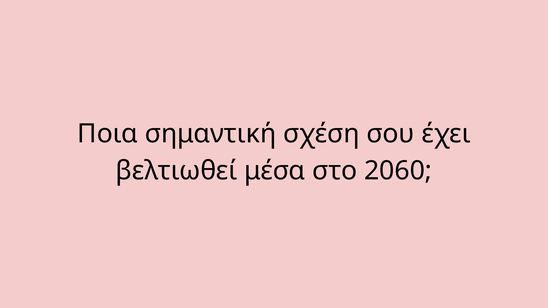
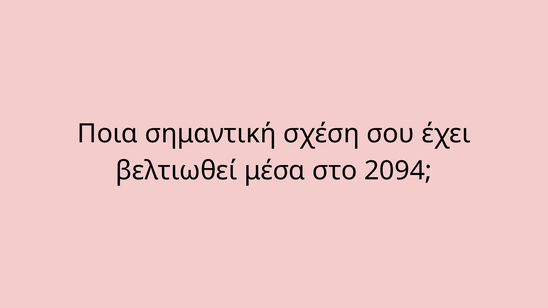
2060: 2060 -> 2094
